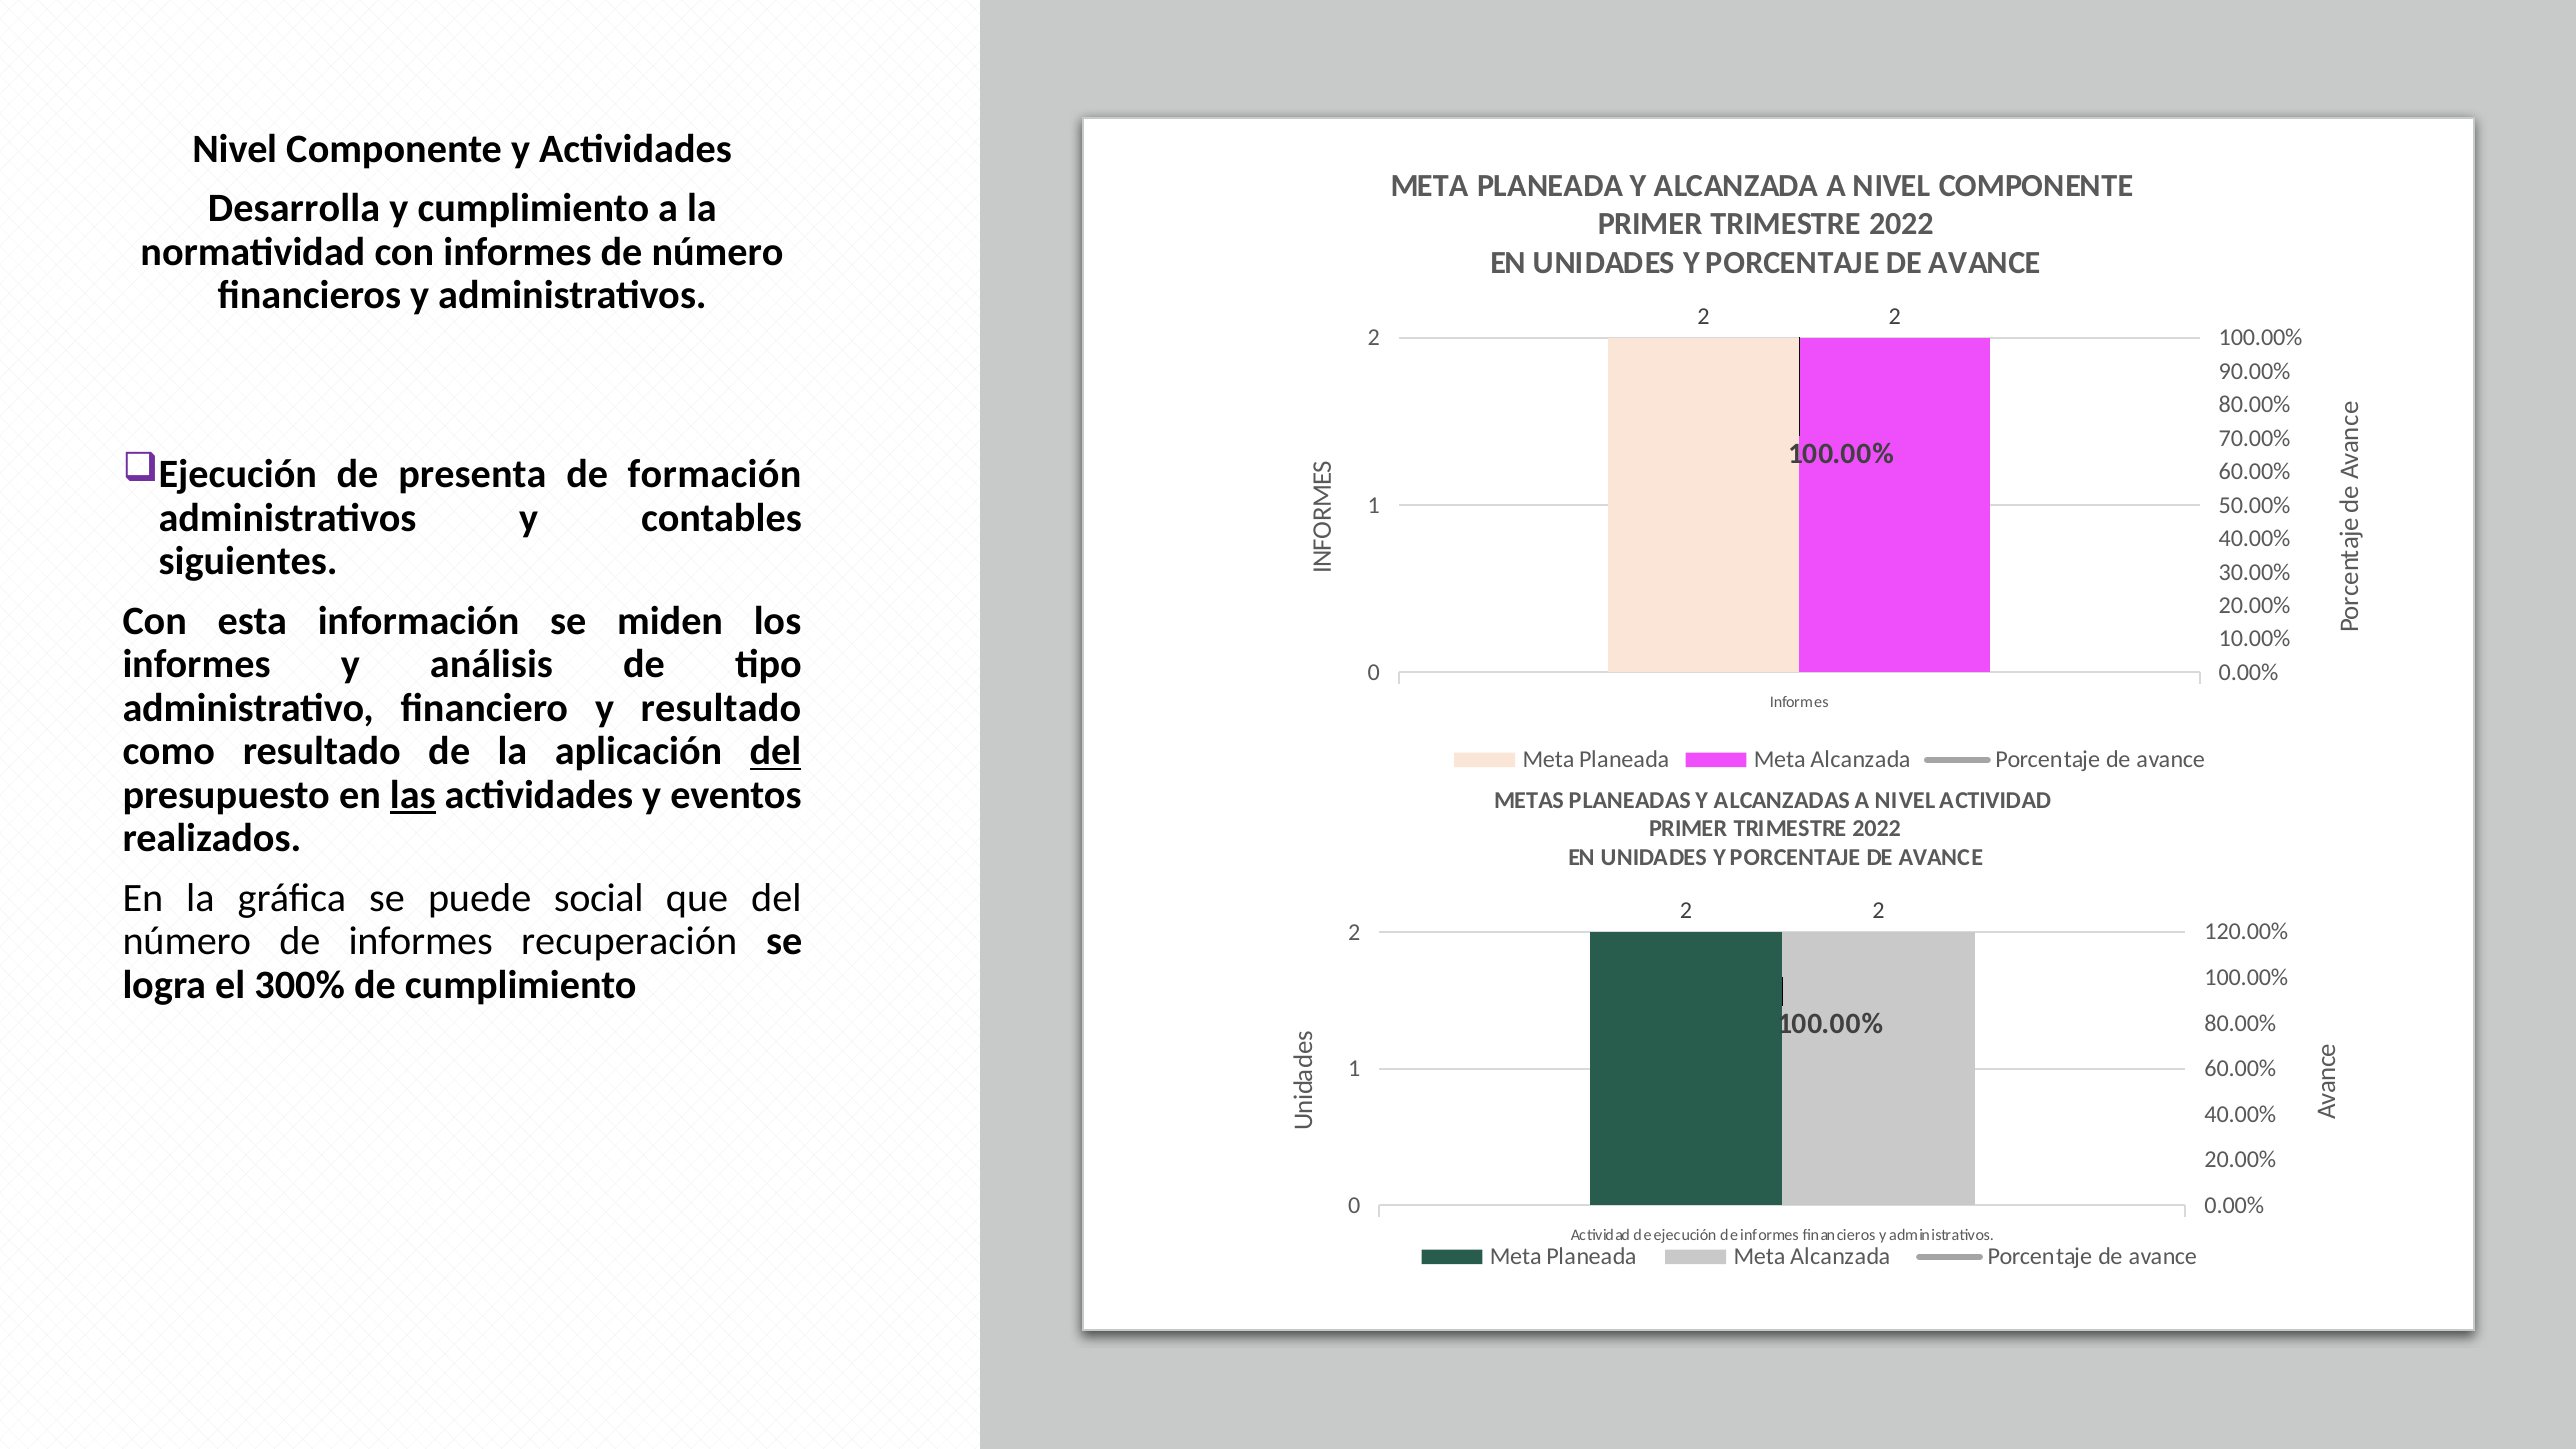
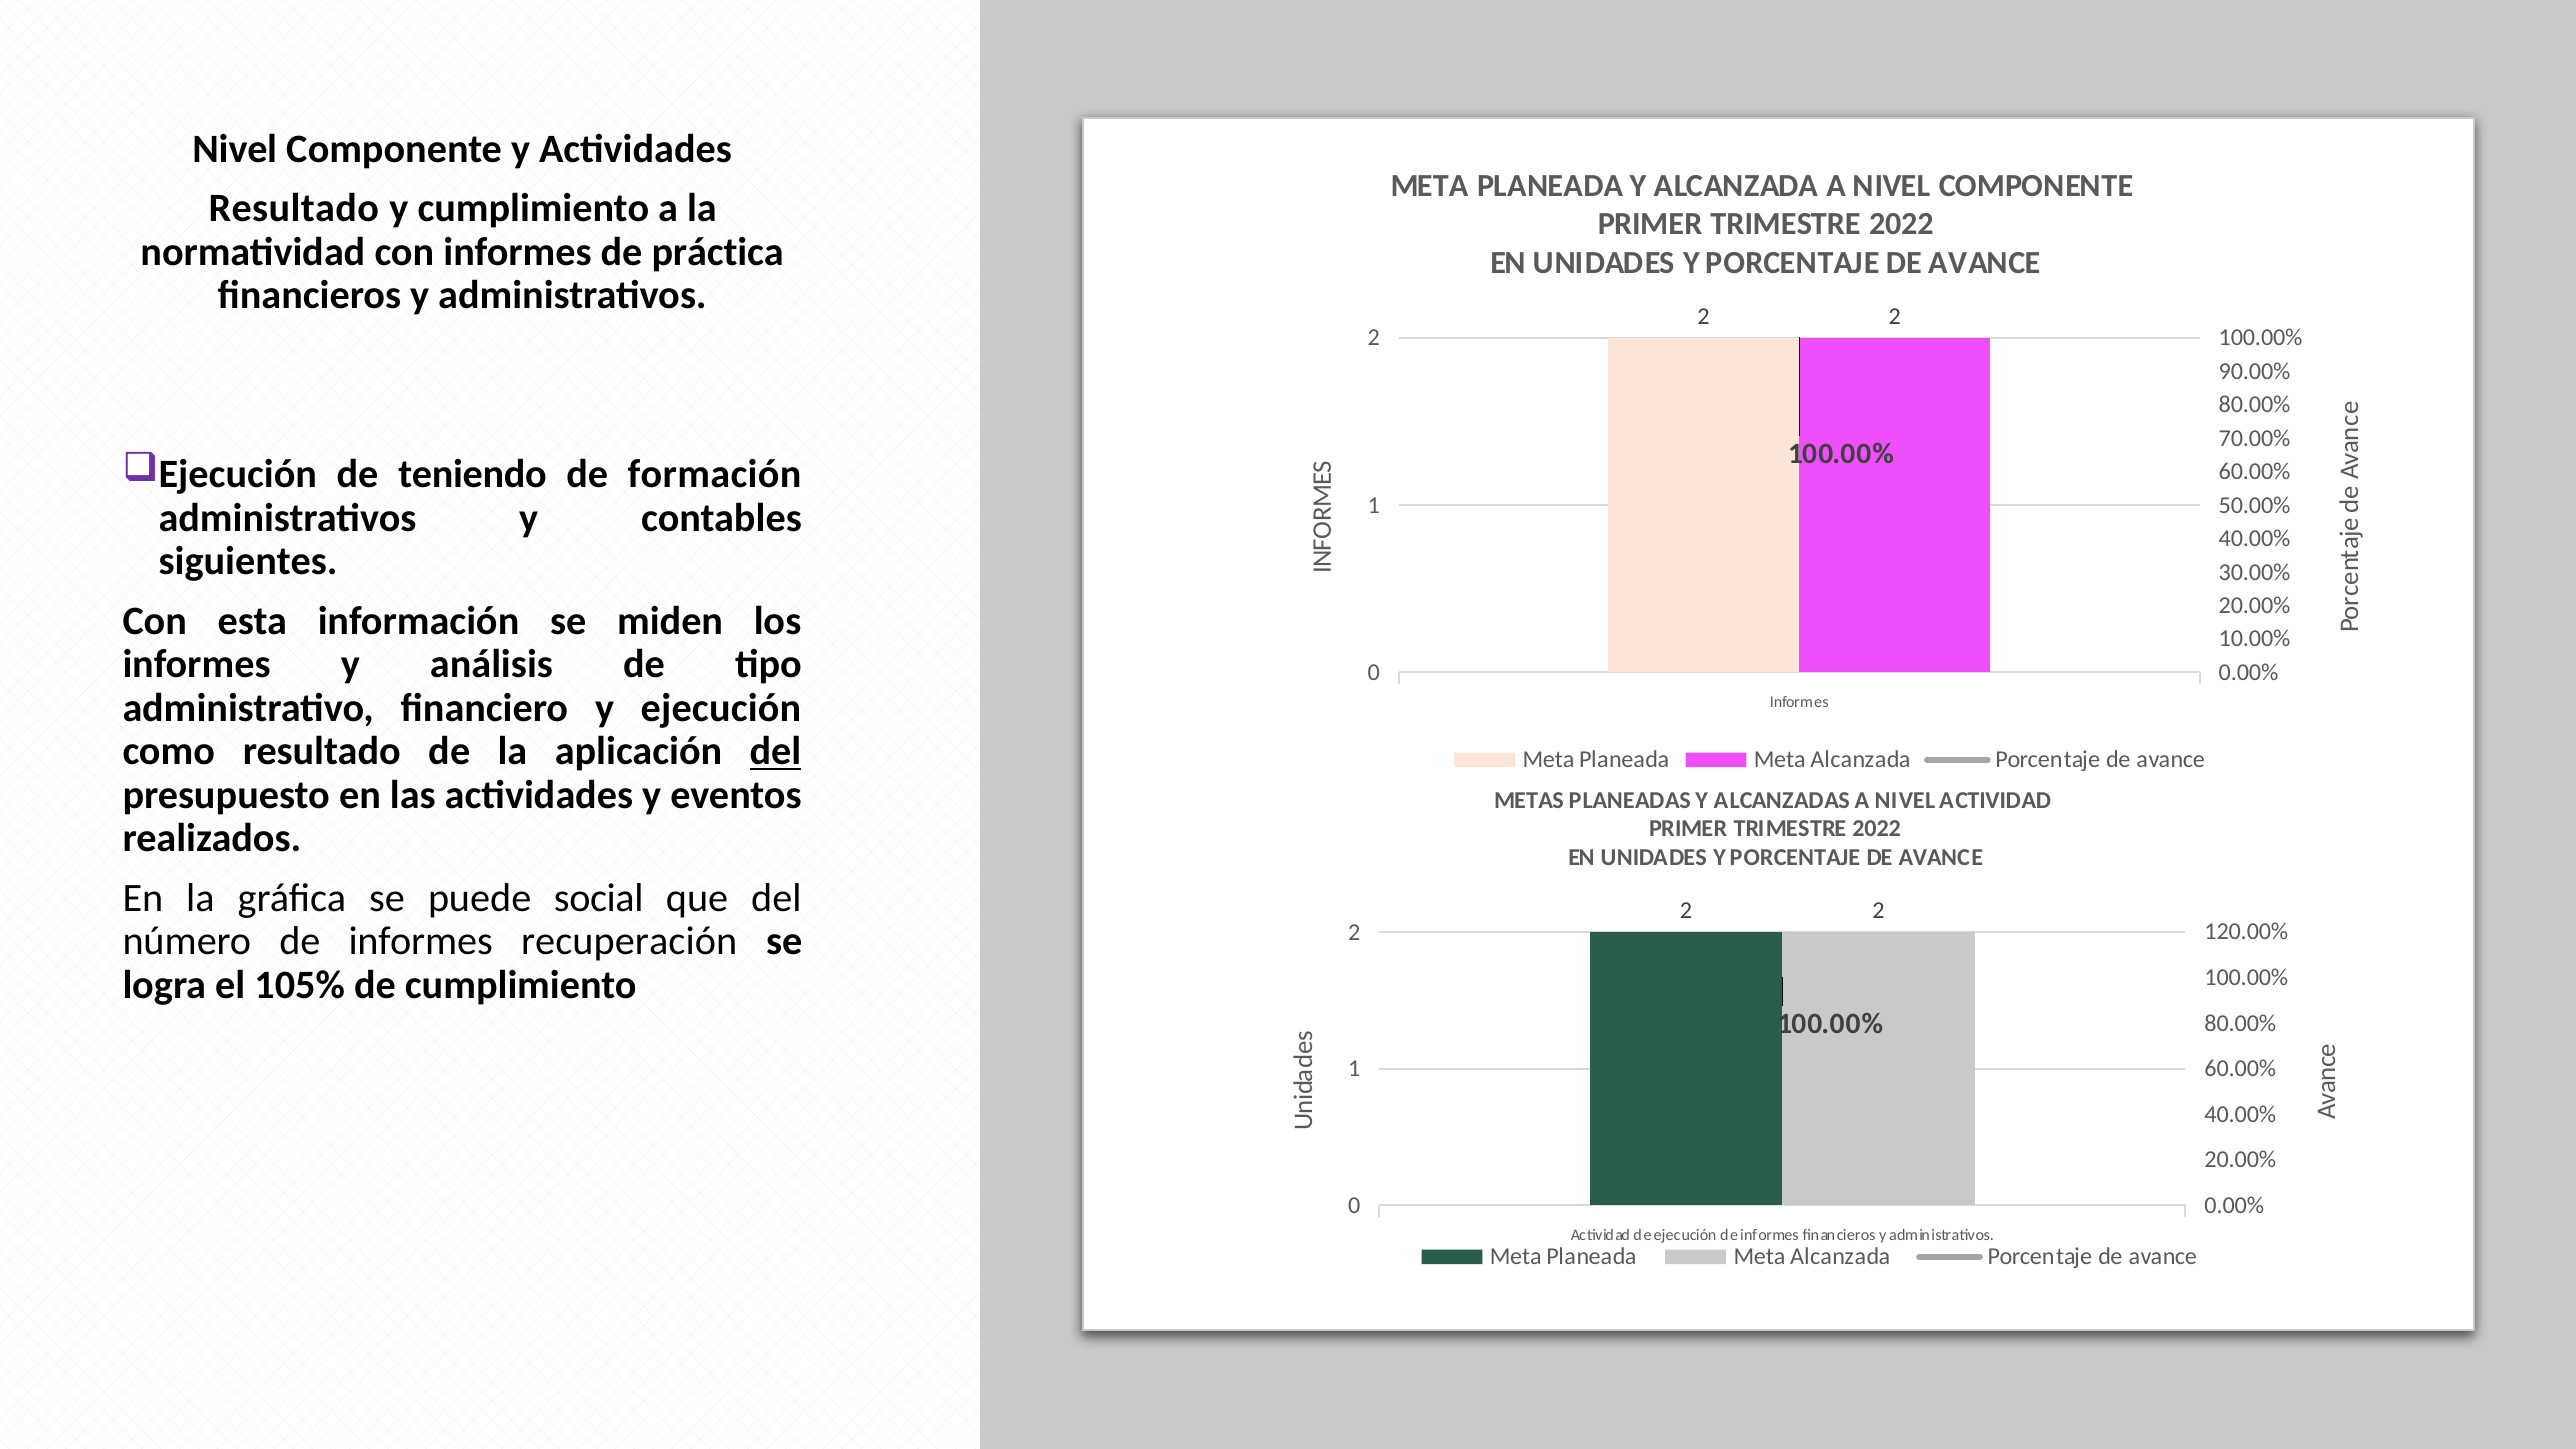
Desarrolla at (294, 209): Desarrolla -> Resultado
de número: número -> práctica
presenta: presenta -> teniendo
y resultado: resultado -> ejecución
las underline: present -> none
300%: 300% -> 105%
